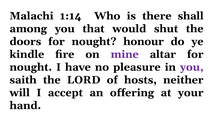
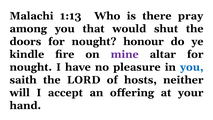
1:14: 1:14 -> 1:13
shall: shall -> pray
you at (192, 67) colour: purple -> blue
